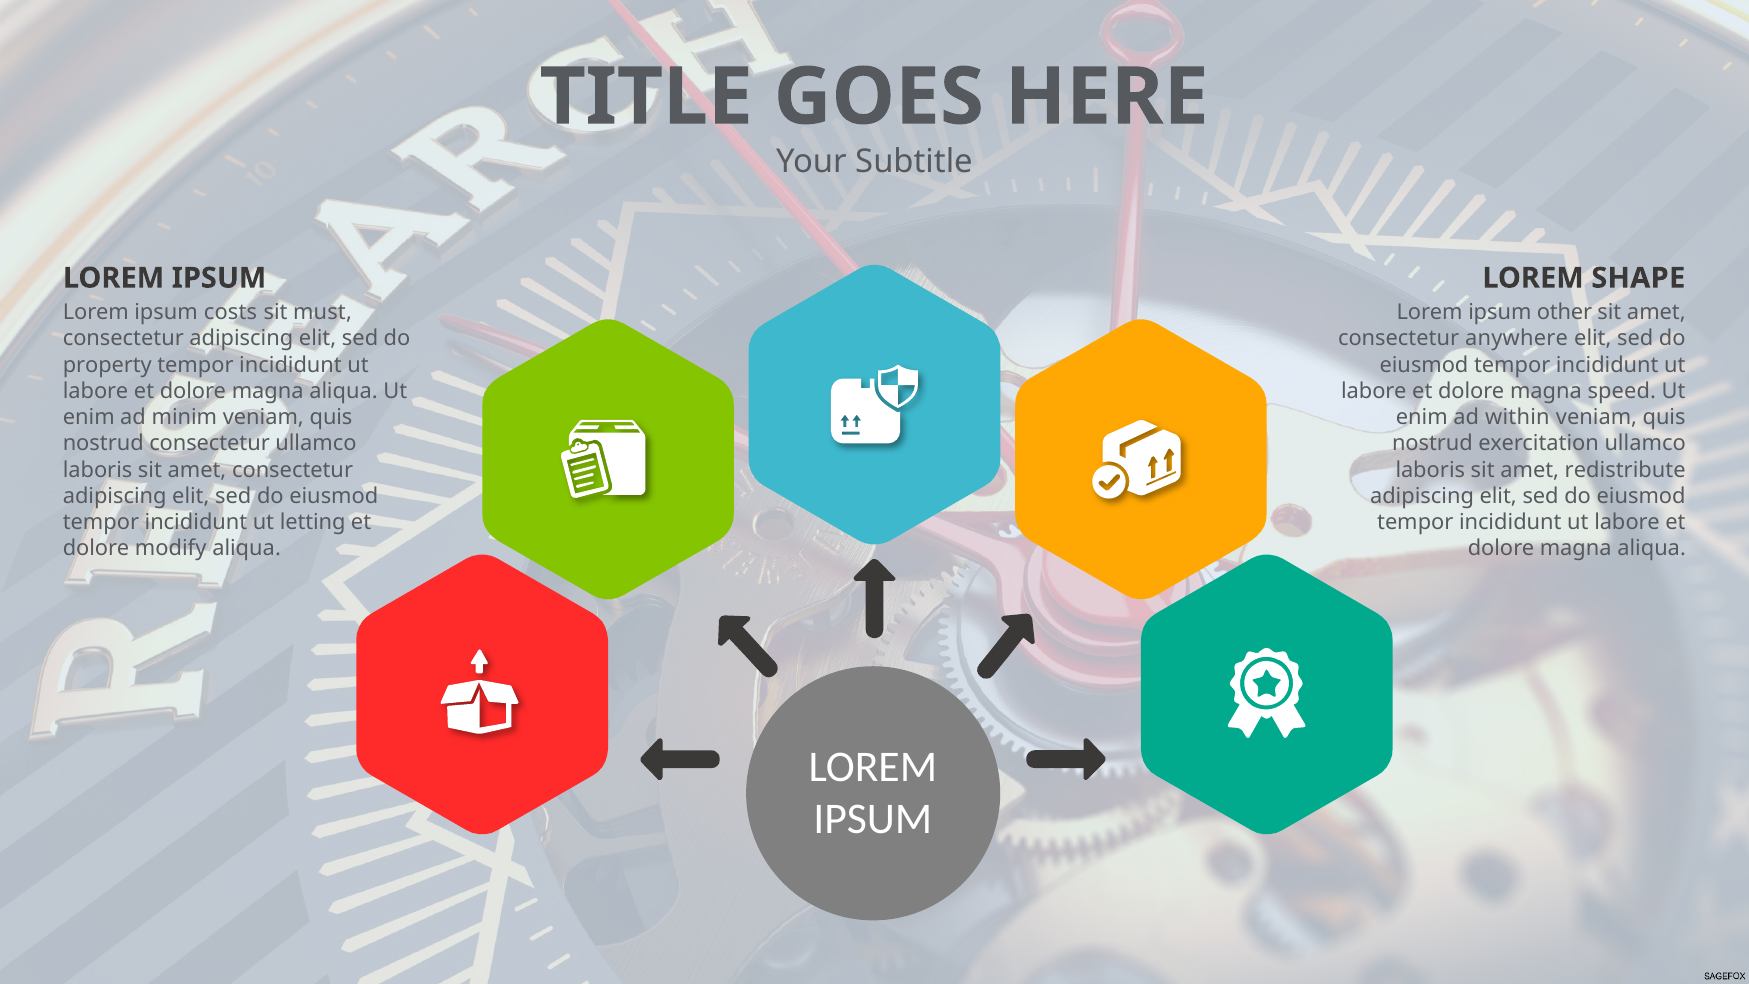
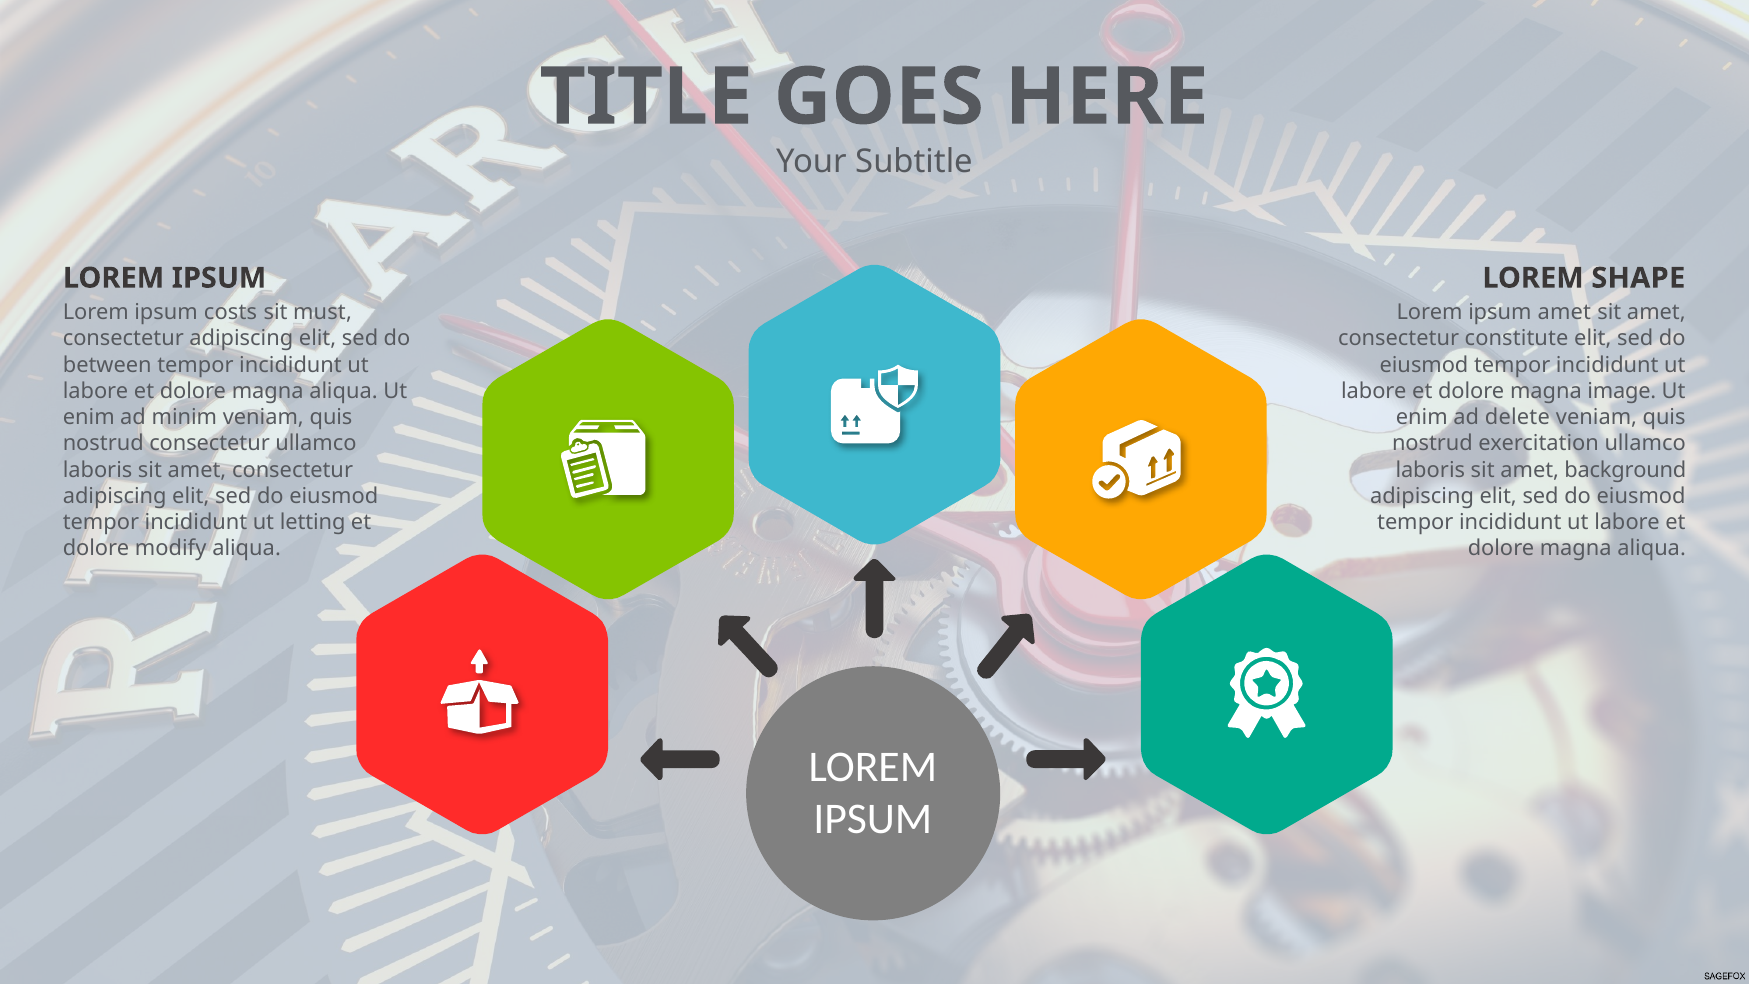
ipsum other: other -> amet
anywhere: anywhere -> constitute
property: property -> between
speed: speed -> image
within: within -> delete
redistribute: redistribute -> background
